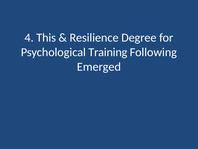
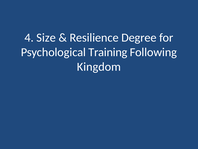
This: This -> Size
Emerged: Emerged -> Kingdom
